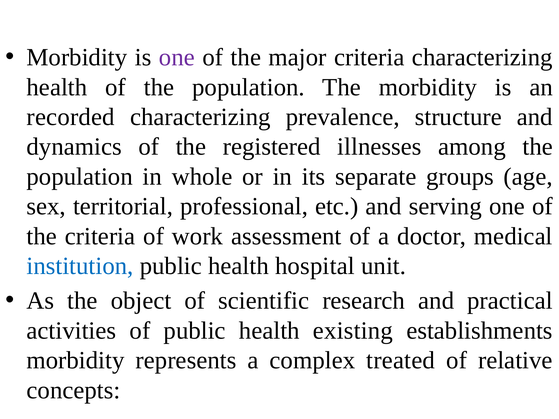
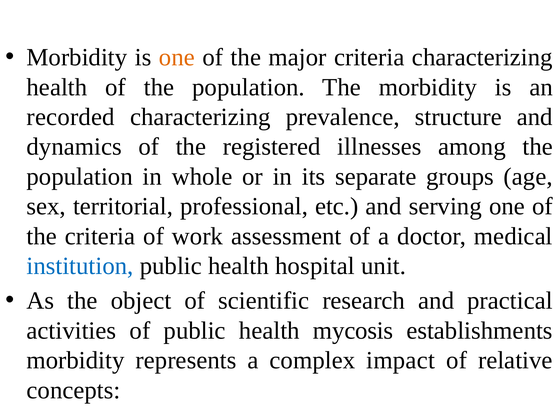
one at (177, 57) colour: purple -> orange
existing: existing -> mycosis
treated: treated -> impact
